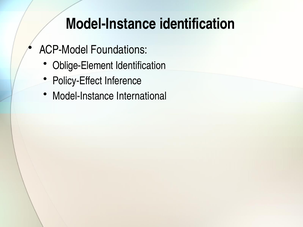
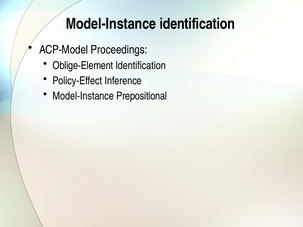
Foundations: Foundations -> Proceedings
International: International -> Prepositional
